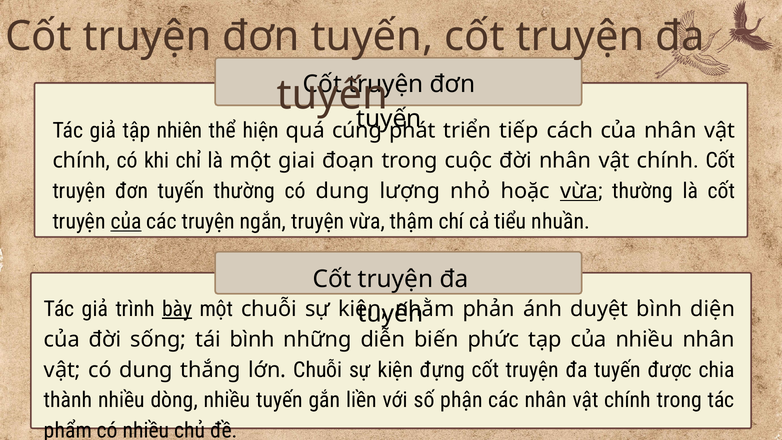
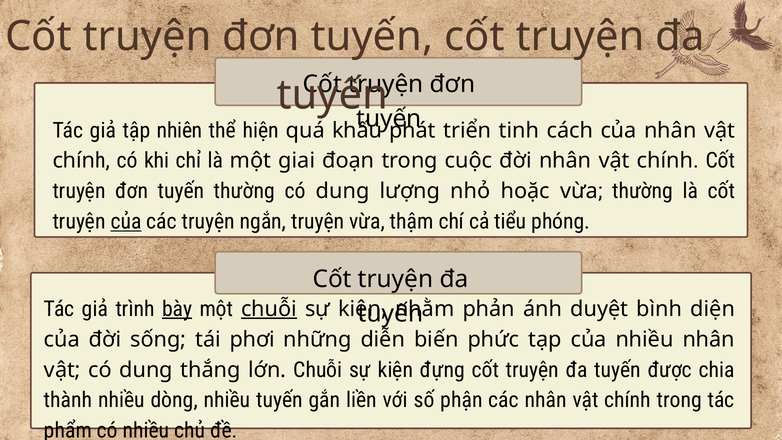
cúng: cúng -> khấu
tiếp: tiếp -> tinh
vừa at (579, 191) underline: present -> none
nhuần: nhuần -> phóng
chuỗi at (269, 309) underline: none -> present
tái bình: bình -> phơi
